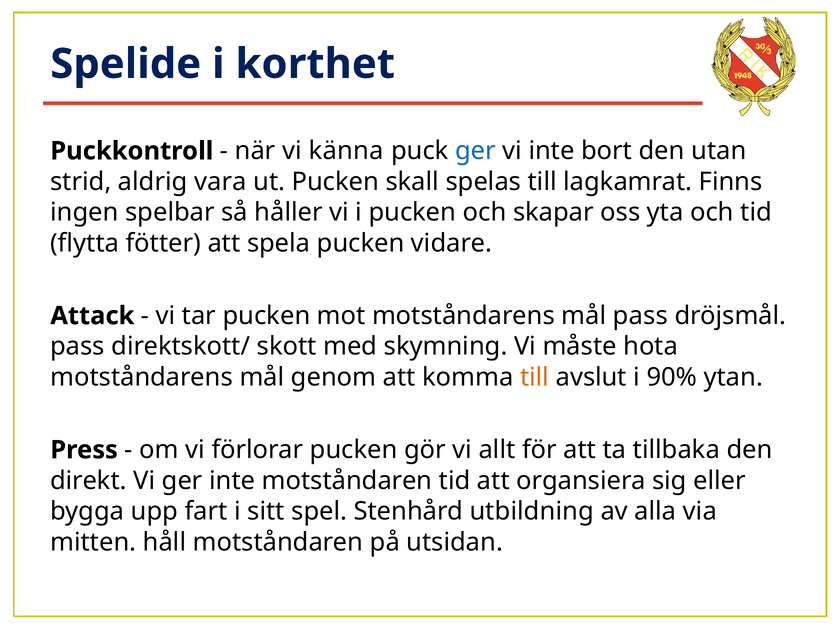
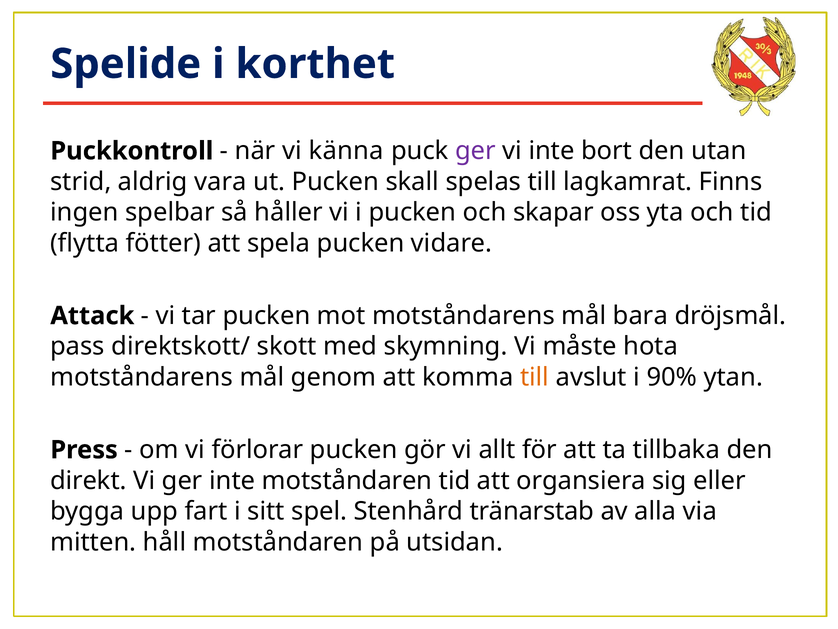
ger at (475, 151) colour: blue -> purple
mål pass: pass -> bara
utbildning: utbildning -> tränarstab
